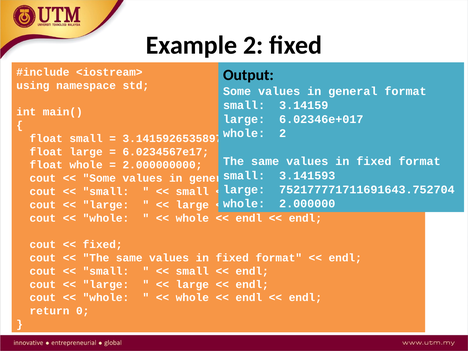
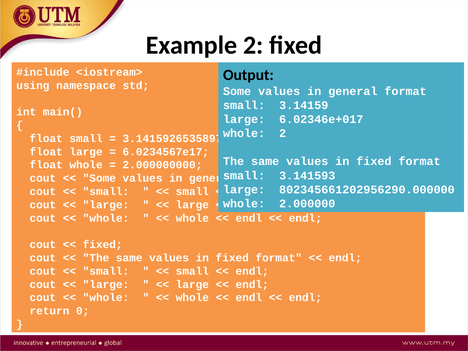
752177771711691643.752704: 752177771711691643.752704 -> 802345661202956290.000000
